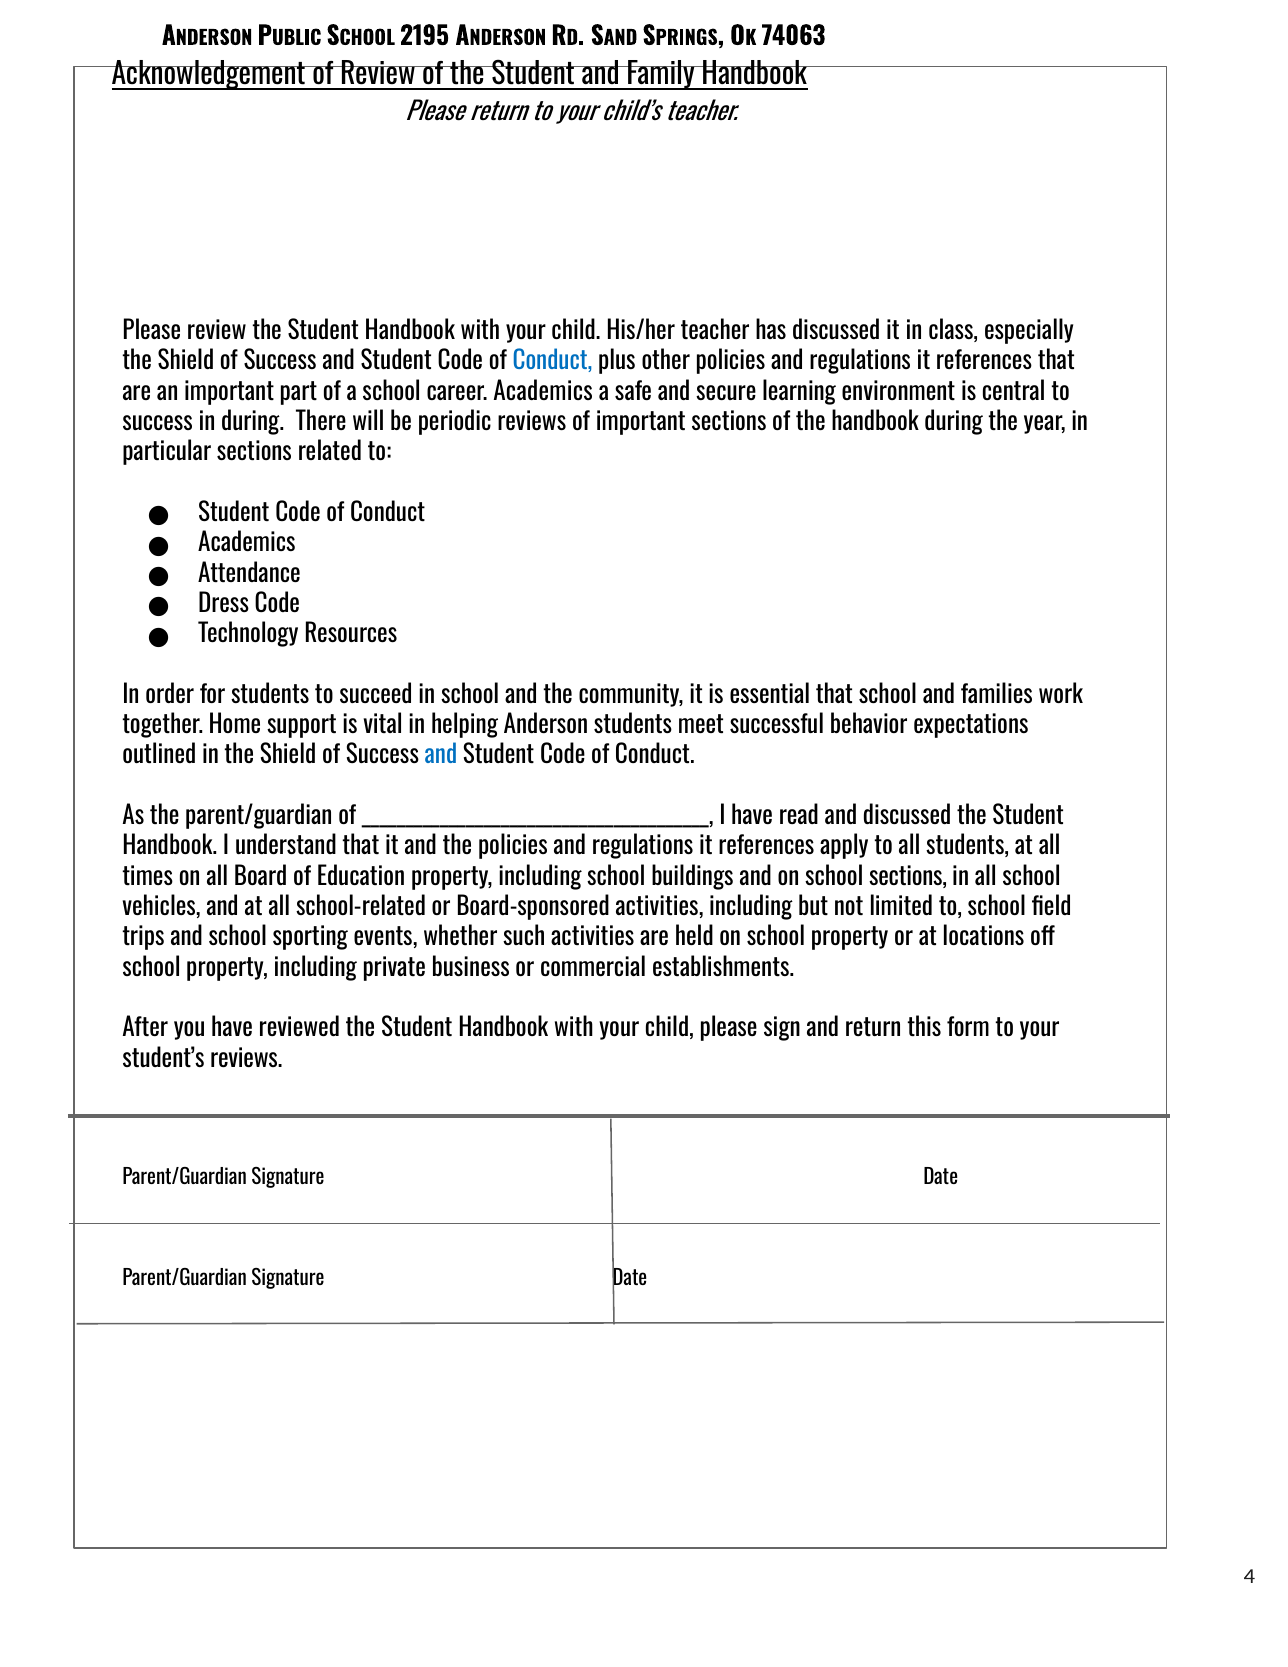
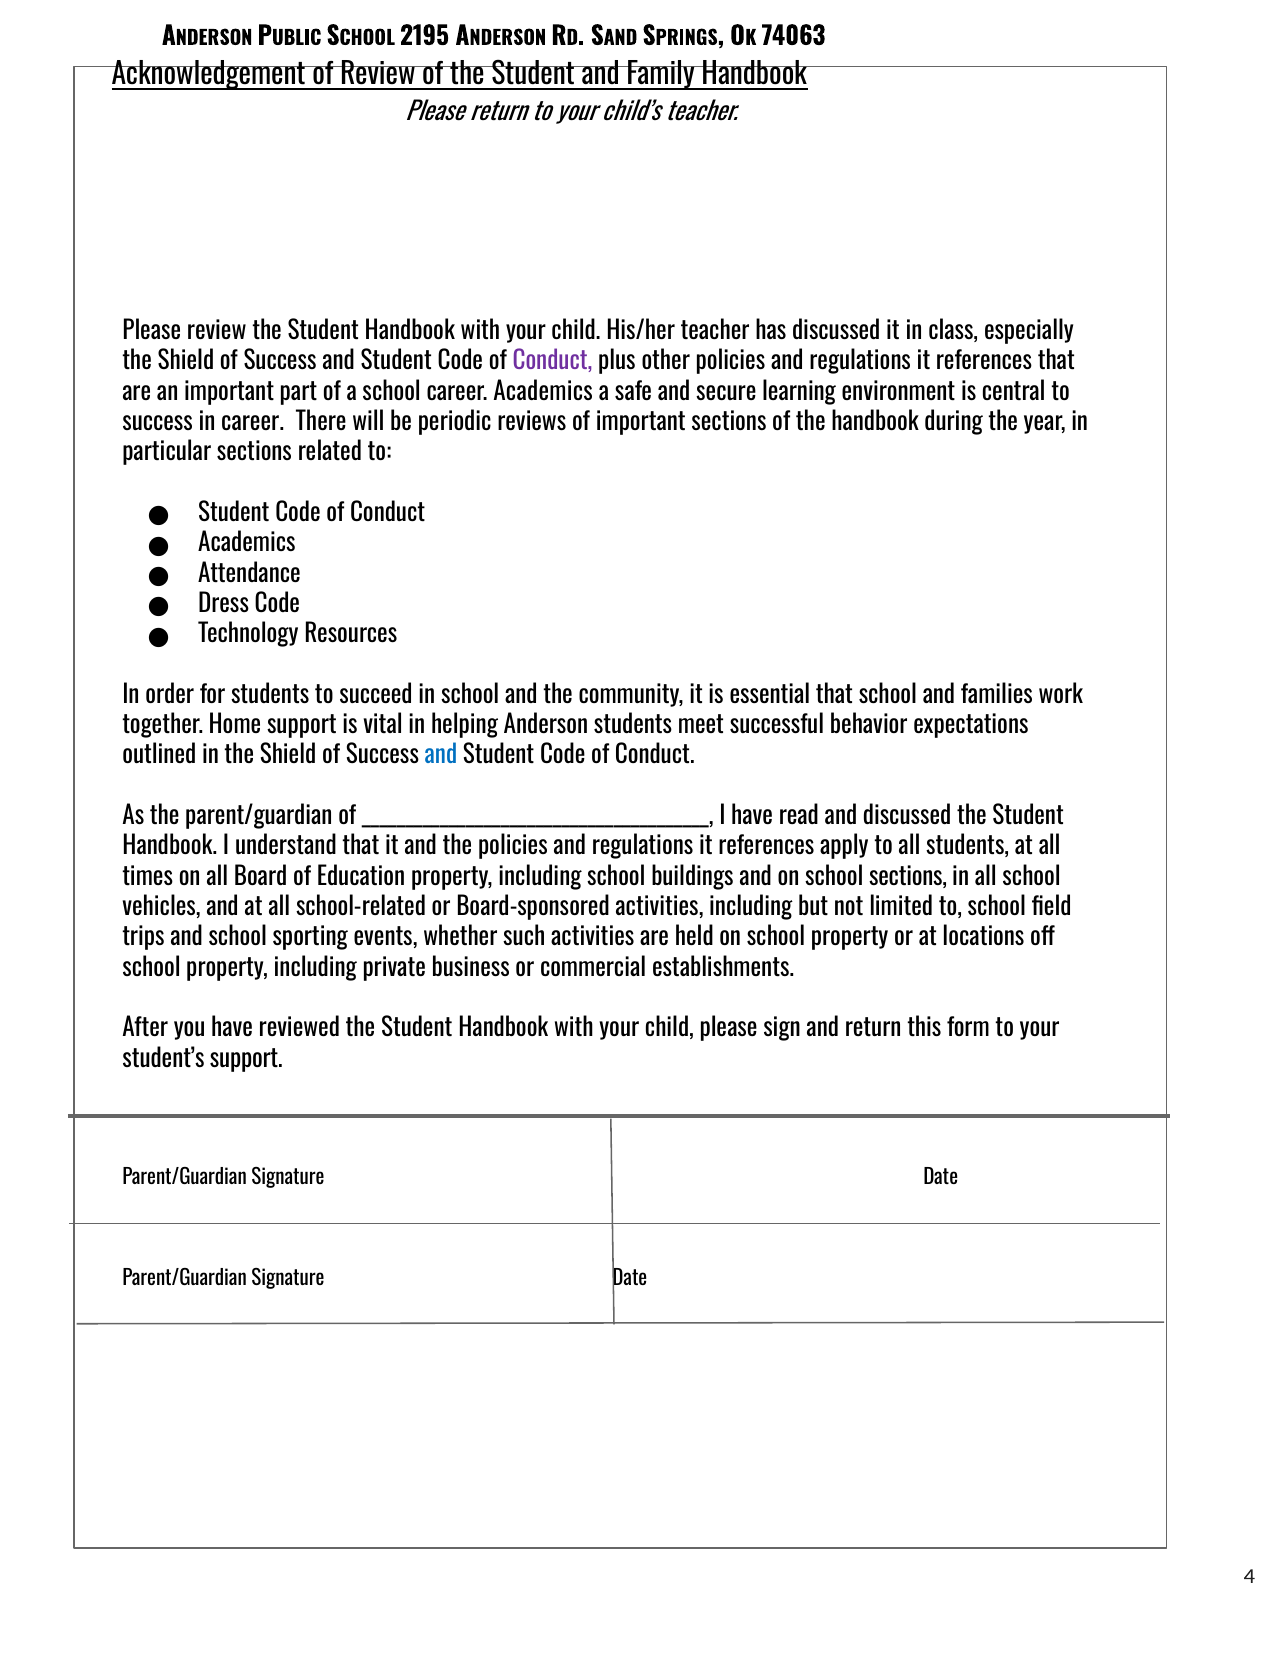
Conduct at (552, 362) colour: blue -> purple
in during: during -> career
student’s reviews: reviews -> support
